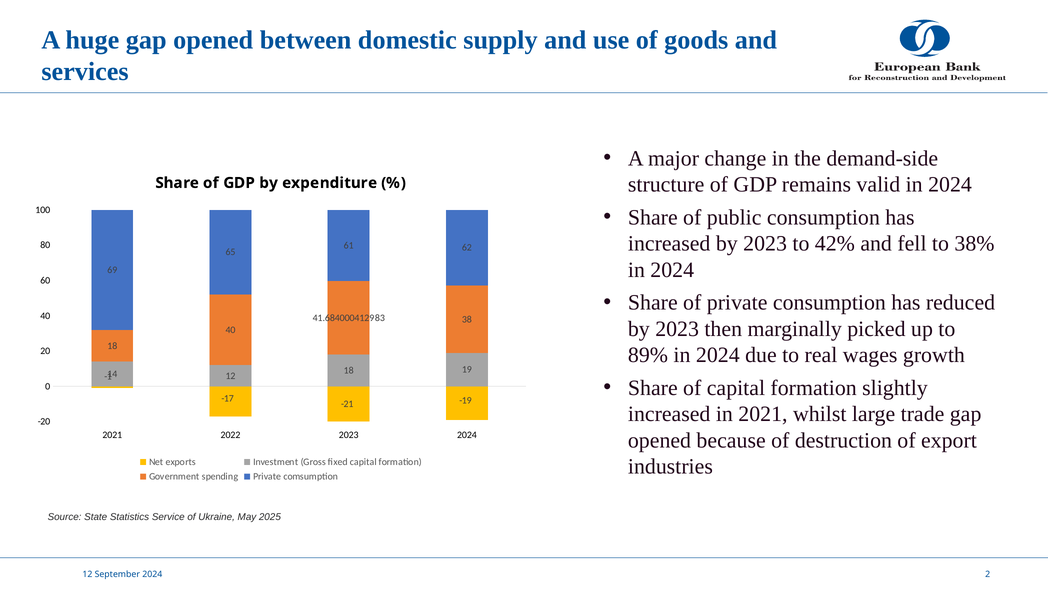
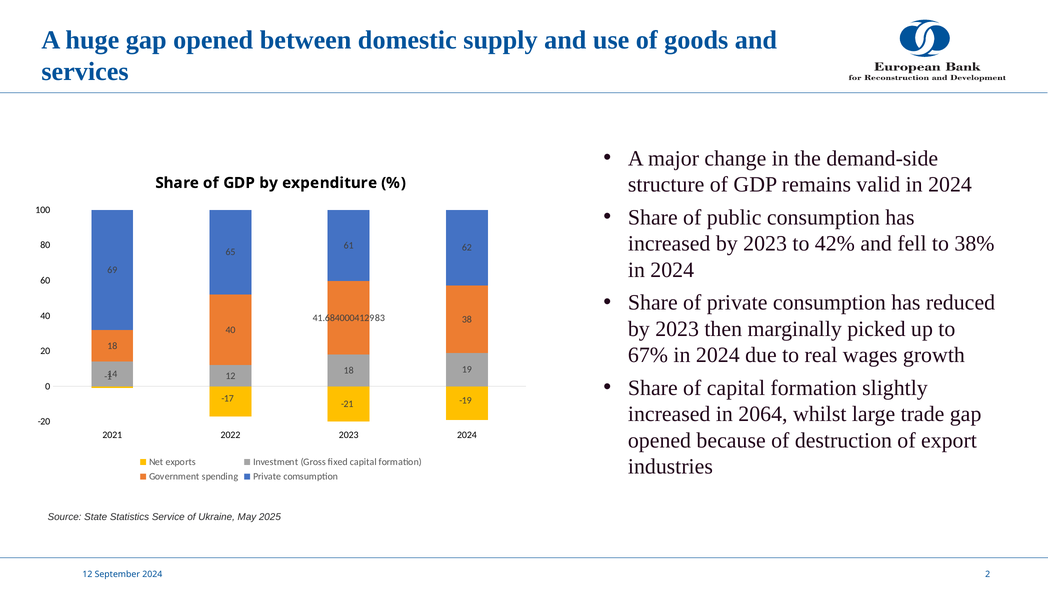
89%: 89% -> 67%
in 2021: 2021 -> 2064
